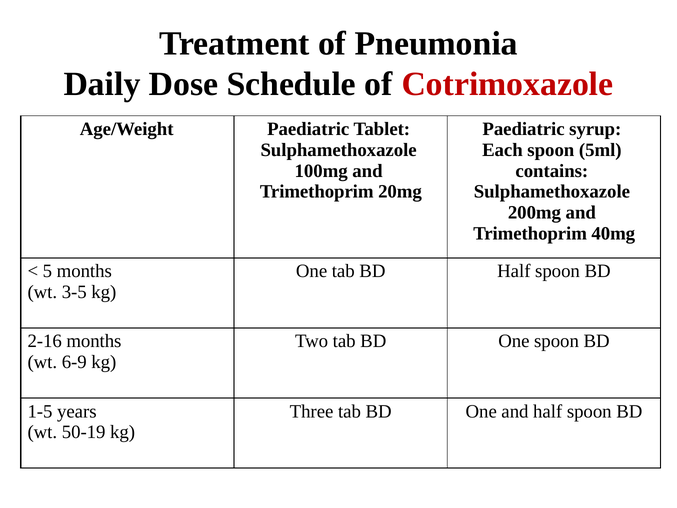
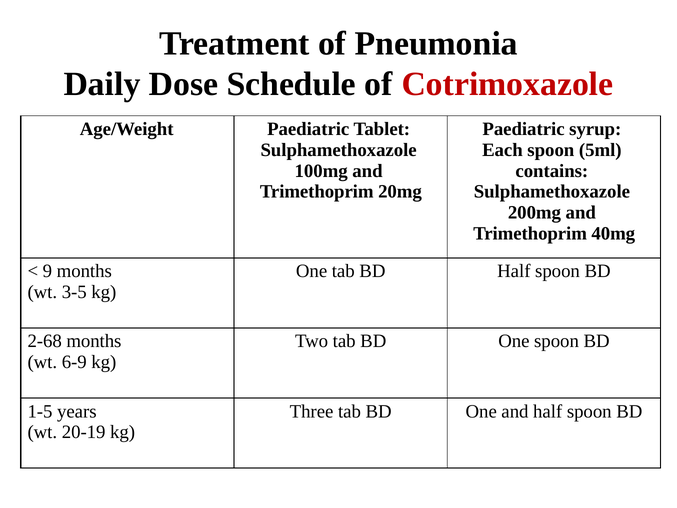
5: 5 -> 9
2-16: 2-16 -> 2-68
50-19: 50-19 -> 20-19
